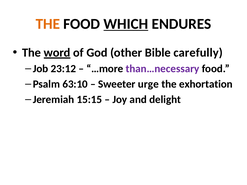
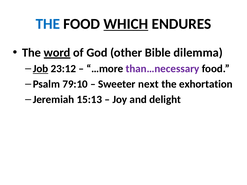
THE at (48, 24) colour: orange -> blue
carefully: carefully -> dilemma
Job underline: none -> present
63:10: 63:10 -> 79:10
urge: urge -> next
15:15: 15:15 -> 15:13
